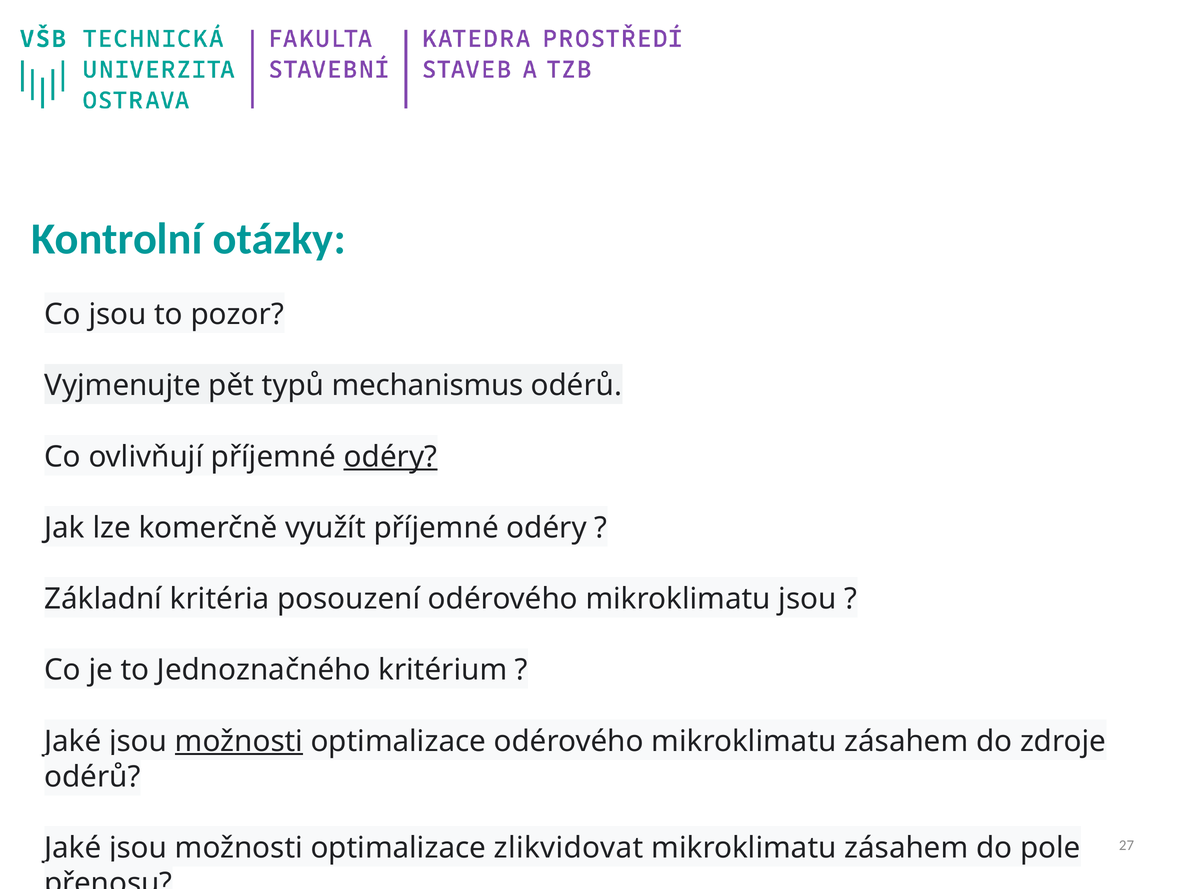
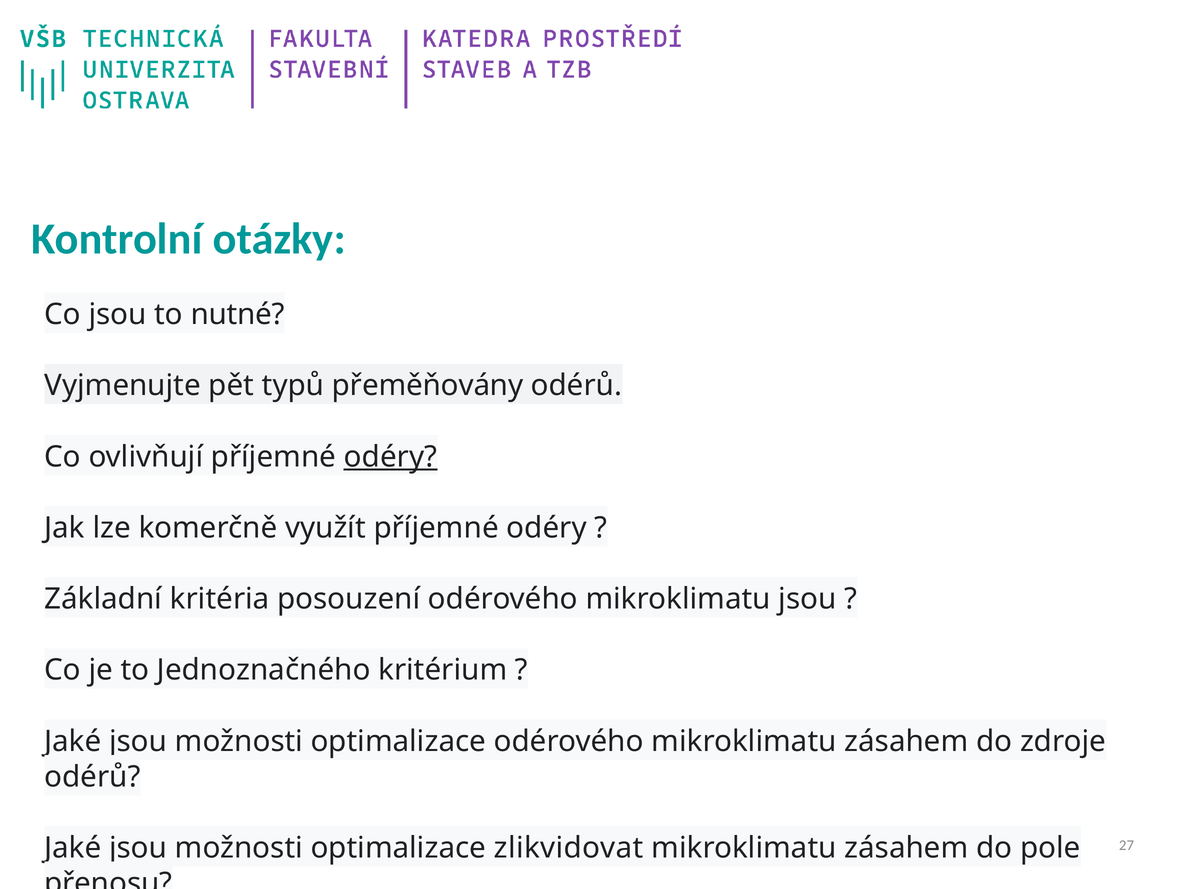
pozor: pozor -> nutné
mechanismus: mechanismus -> přeměňovány
možnosti at (239, 742) underline: present -> none
